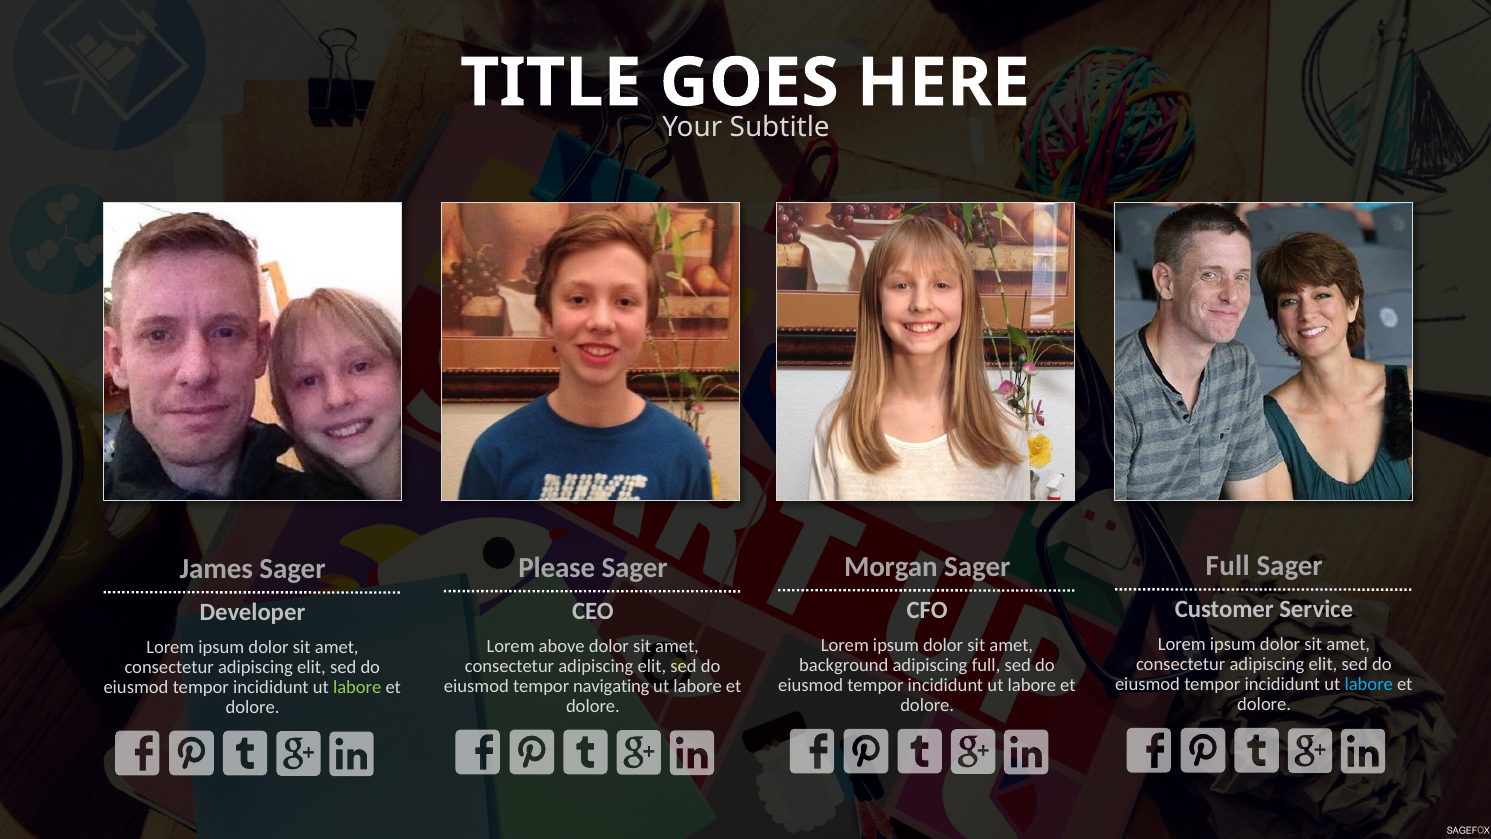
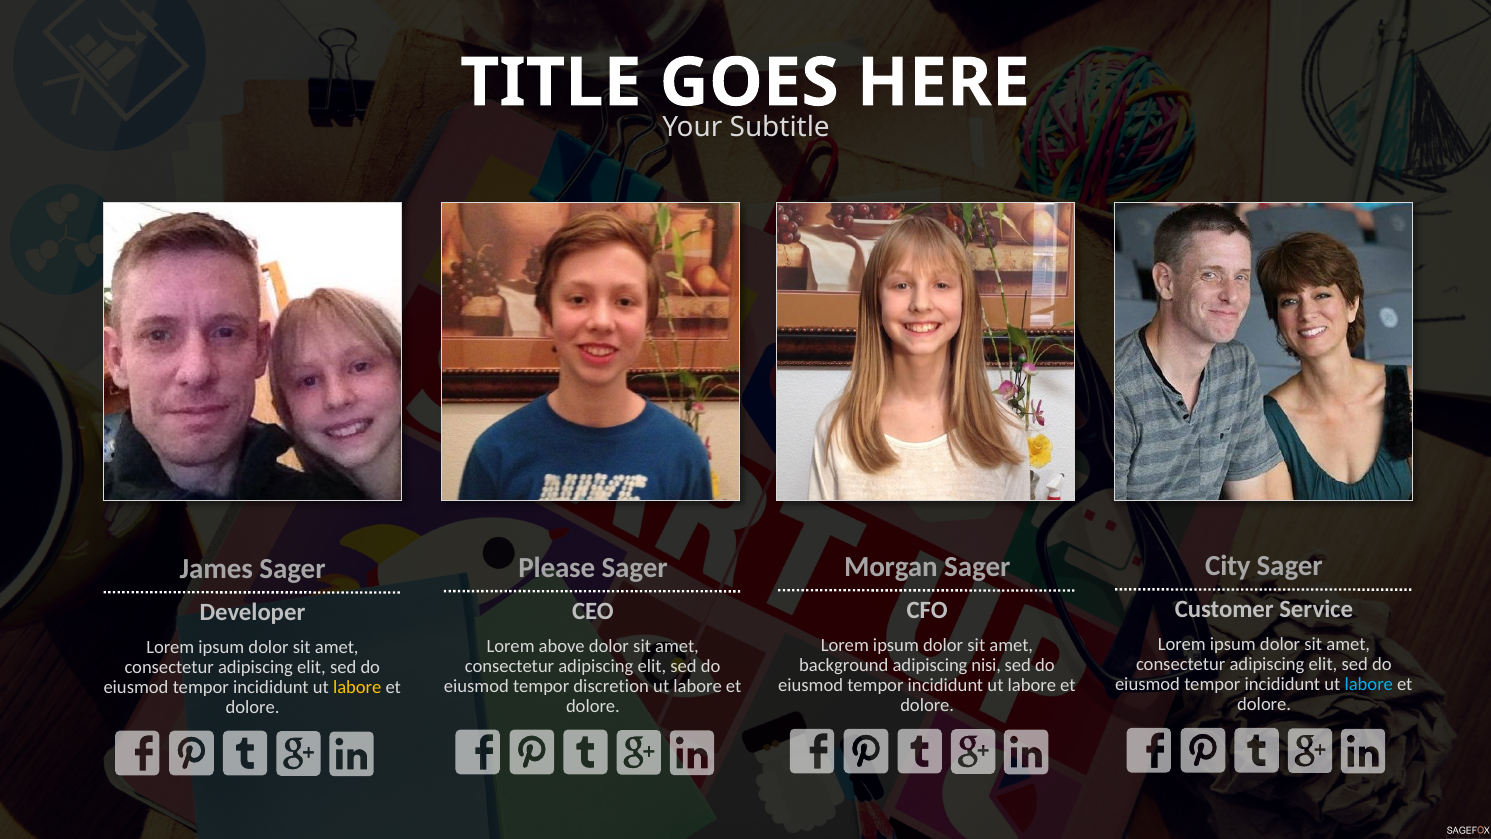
Full at (1228, 566): Full -> City
adipiscing full: full -> nisi
navigating: navigating -> discretion
labore at (357, 687) colour: light green -> yellow
